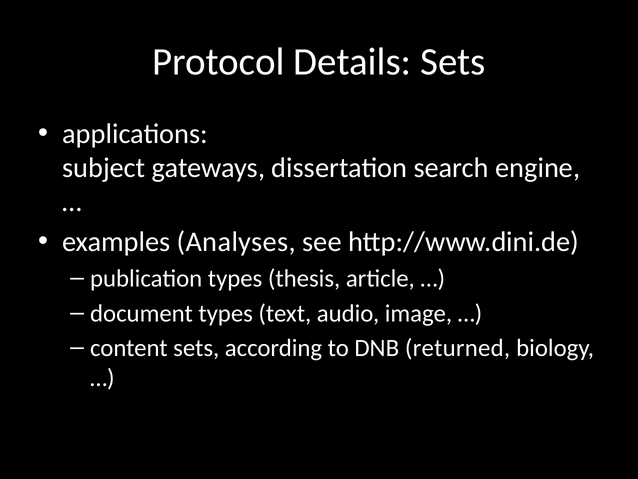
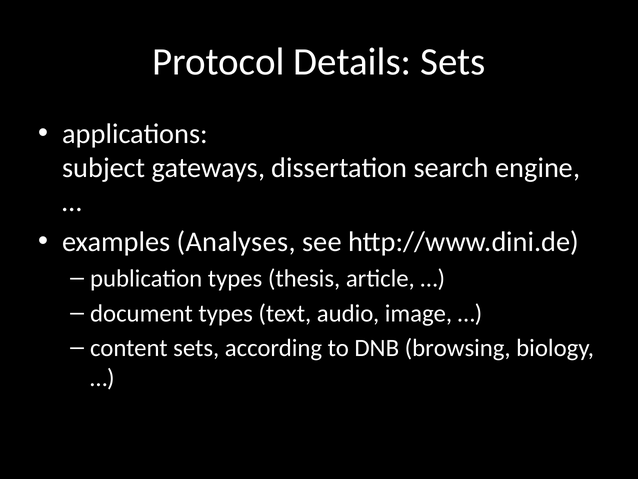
returned: returned -> browsing
